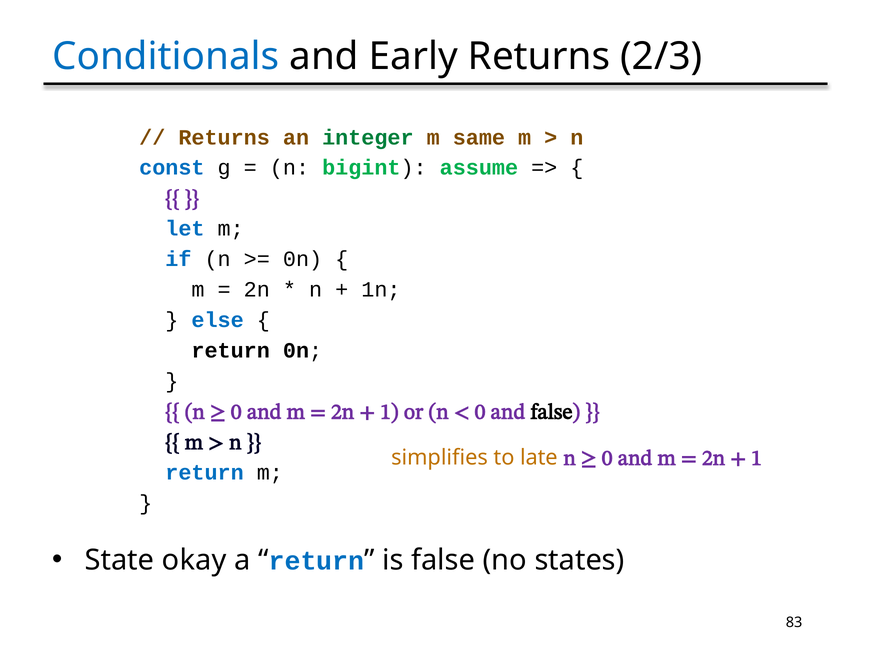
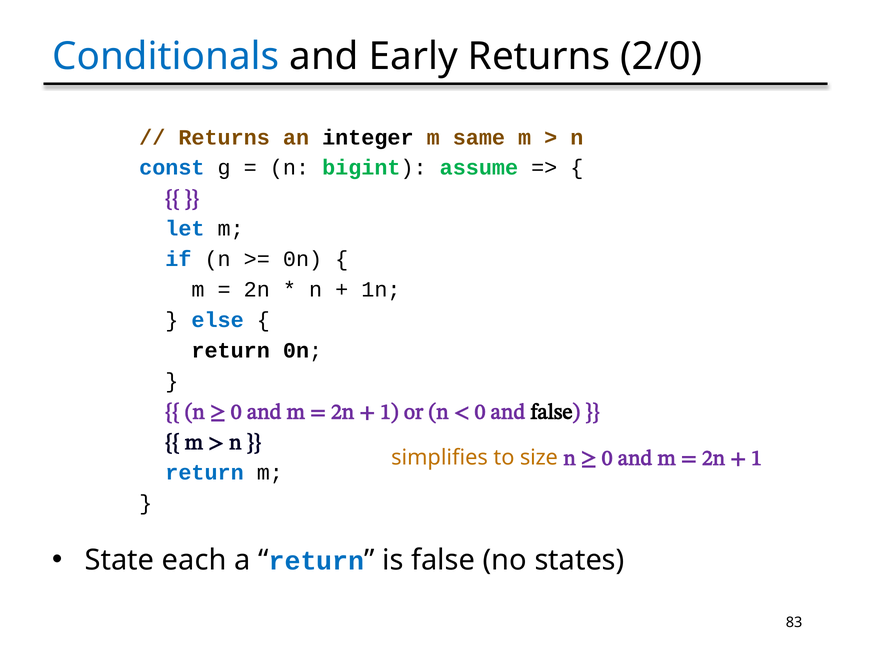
2/3: 2/3 -> 2/0
integer colour: green -> black
late: late -> size
okay: okay -> each
